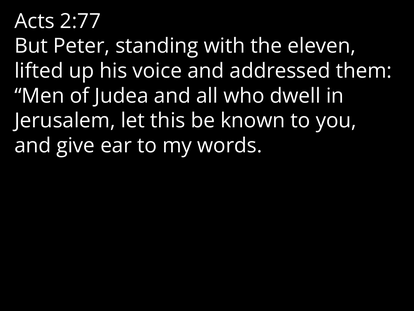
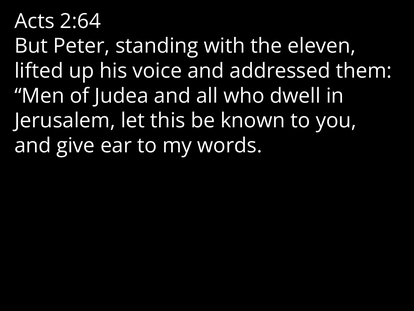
2:77: 2:77 -> 2:64
